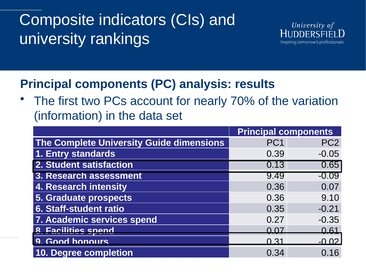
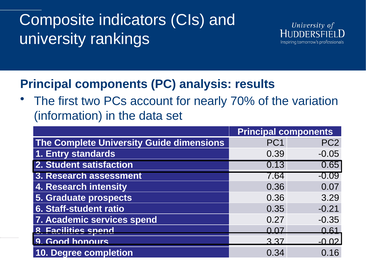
9.49: 9.49 -> 7.64
9.10: 9.10 -> 3.29
0.31: 0.31 -> 3.37
